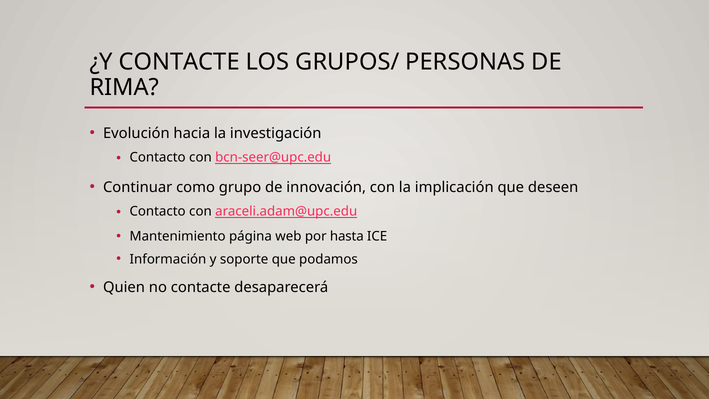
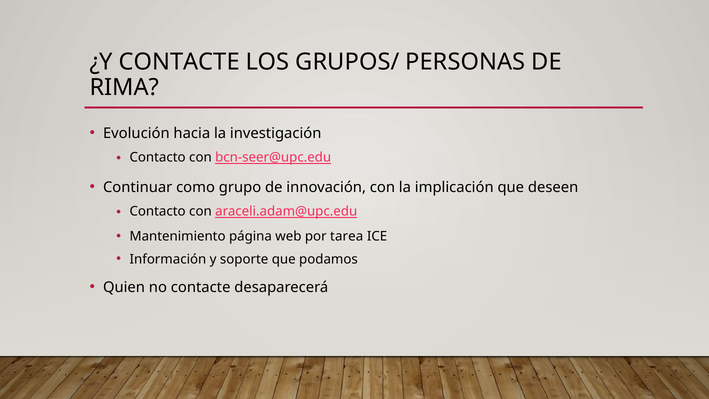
hasta: hasta -> tarea
